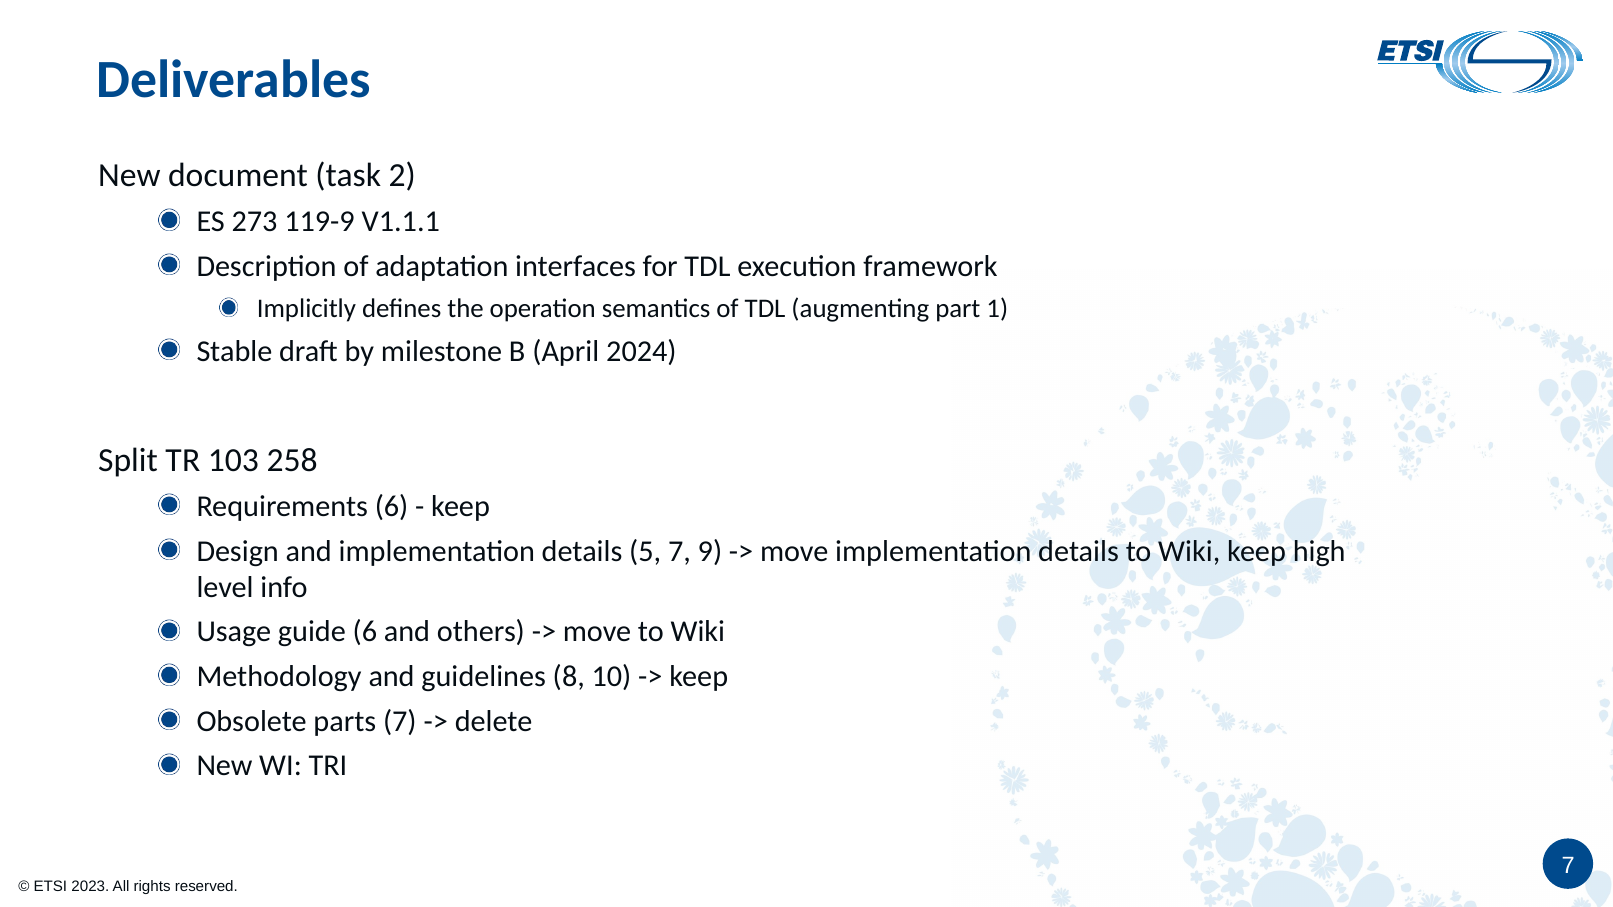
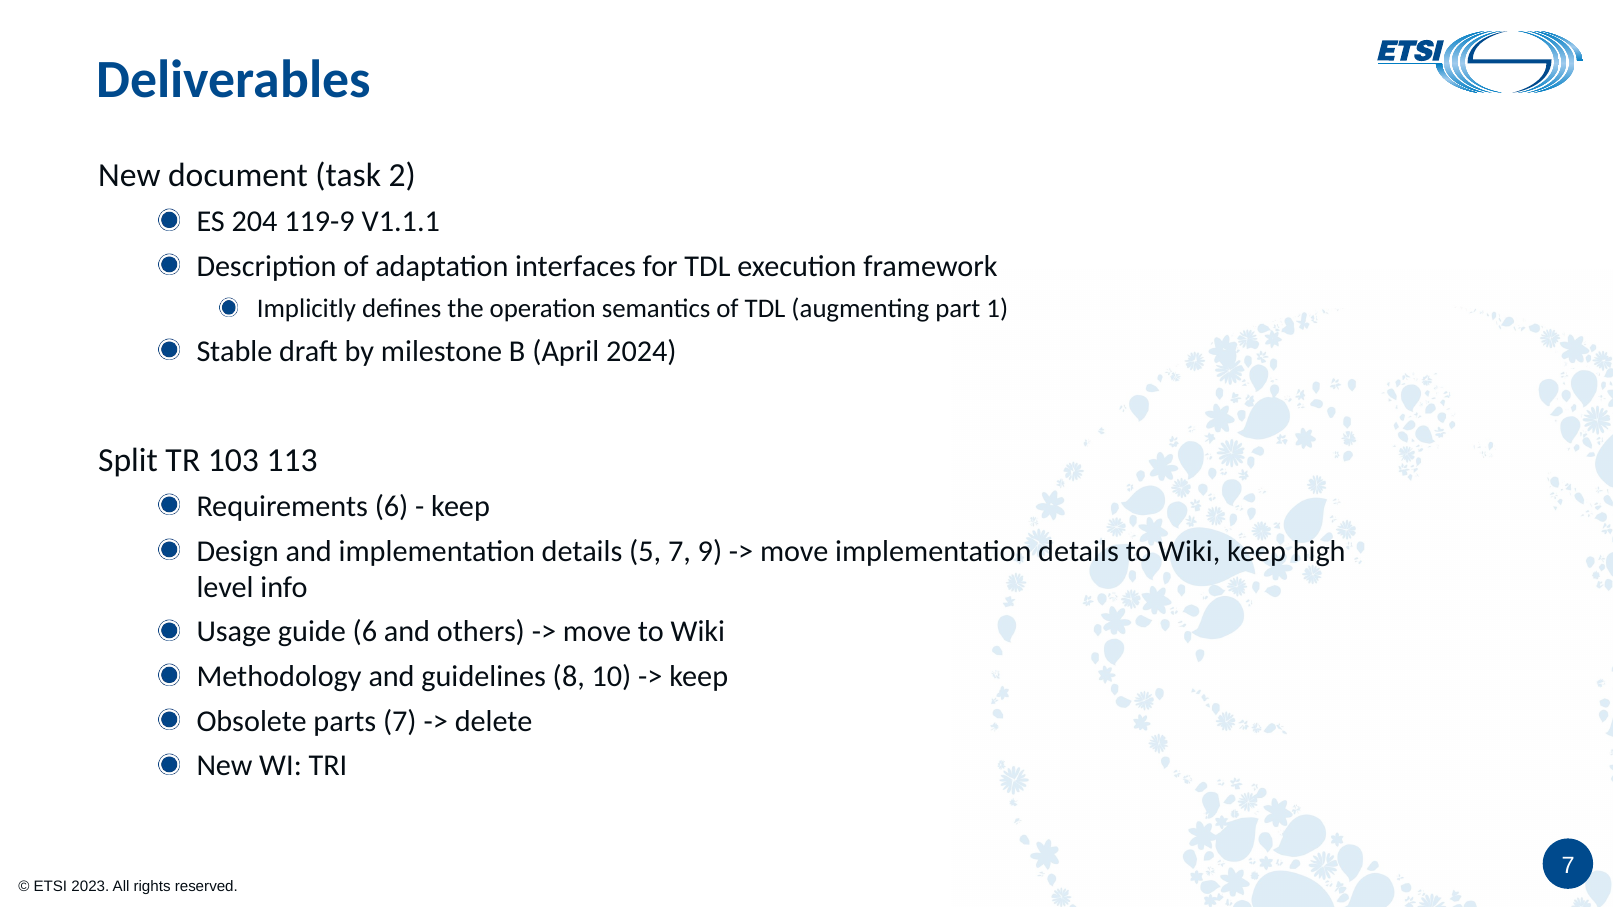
273: 273 -> 204
258: 258 -> 113
